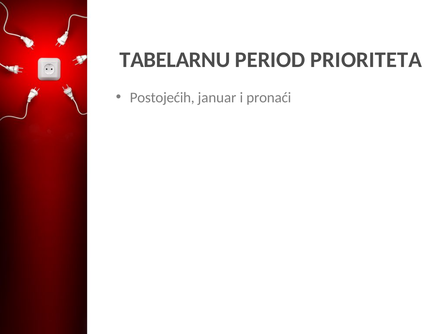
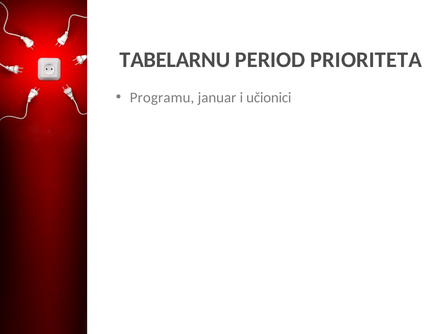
Postojećih: Postojećih -> Programu
pronaći: pronaći -> učionici
